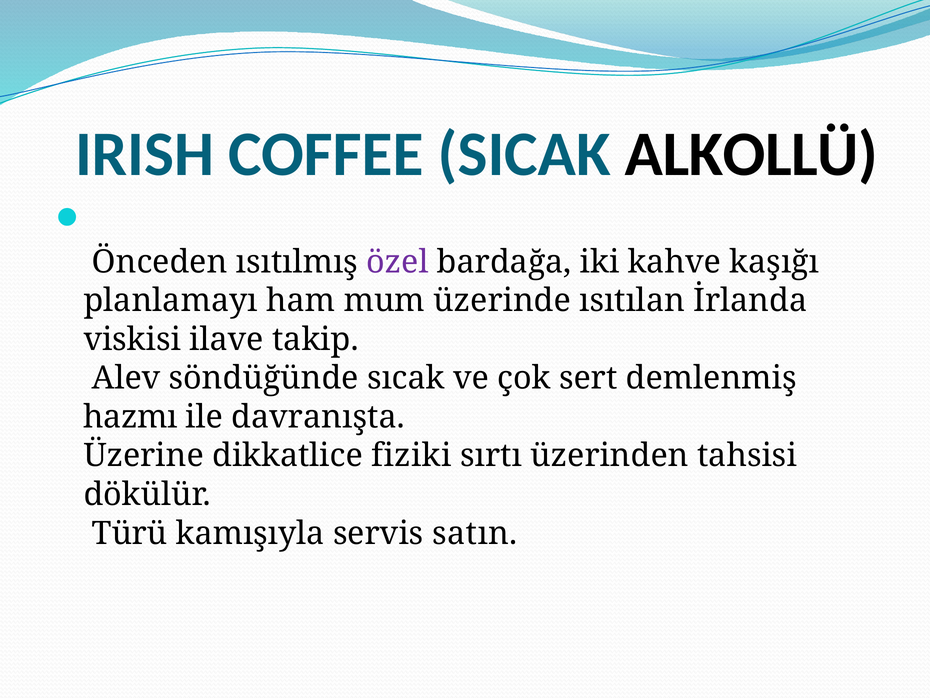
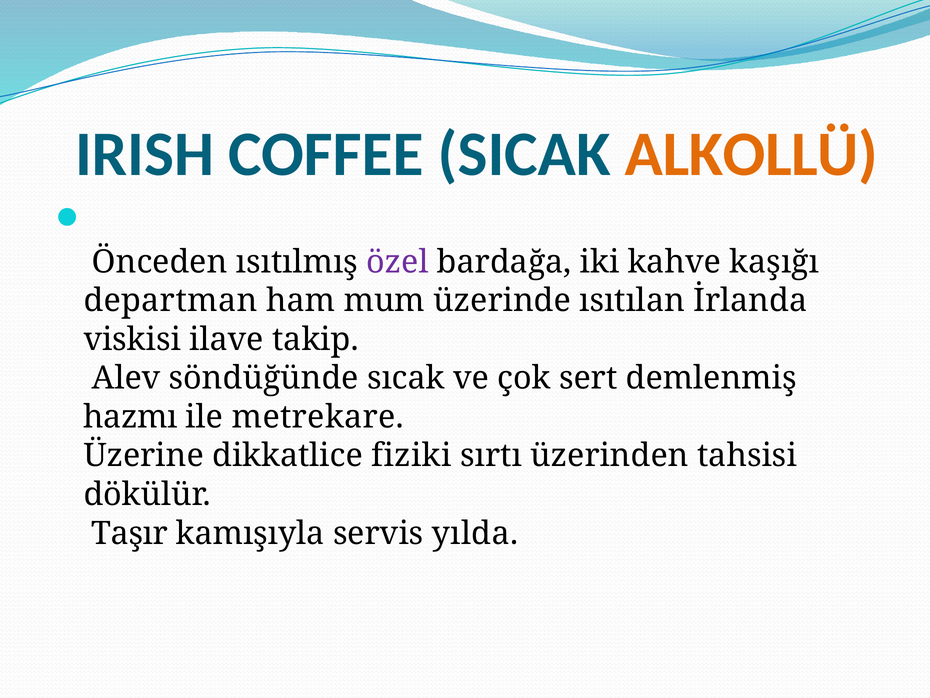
ALKOLLÜ colour: black -> orange
planlamayı: planlamayı -> departman
davranışta: davranışta -> metrekare
Türü: Türü -> Taşır
satın: satın -> yılda
